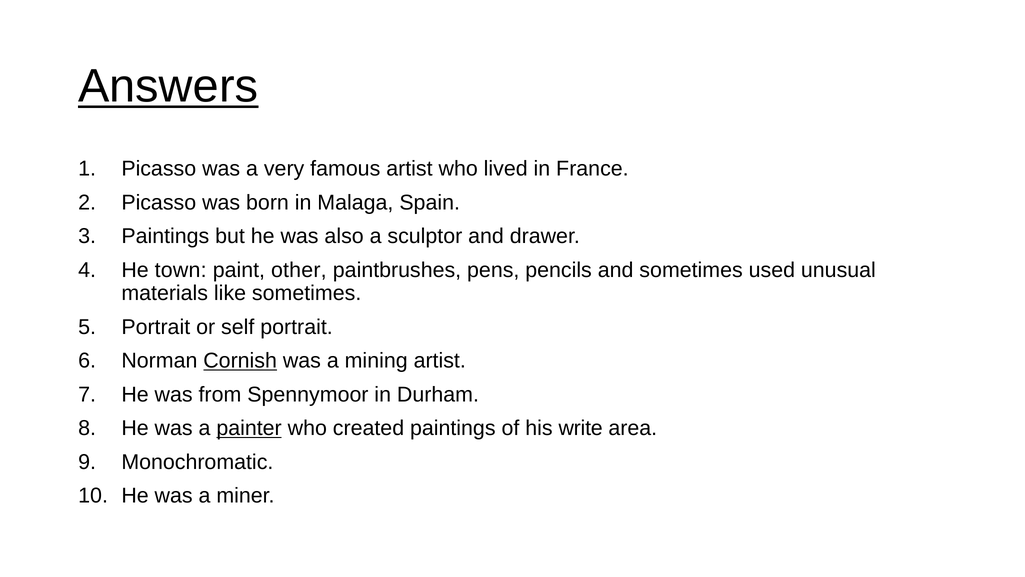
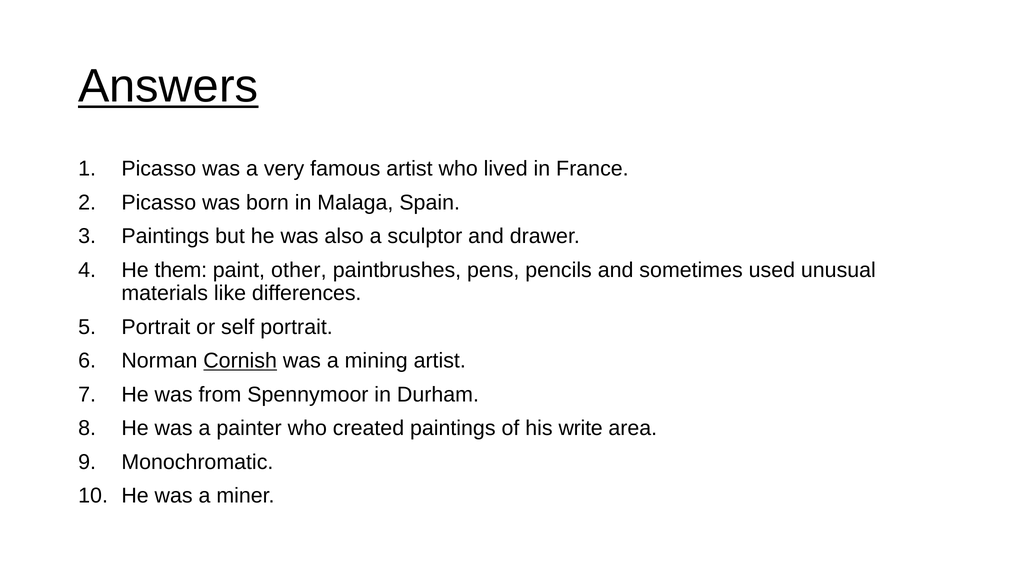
town: town -> them
like sometimes: sometimes -> differences
painter underline: present -> none
